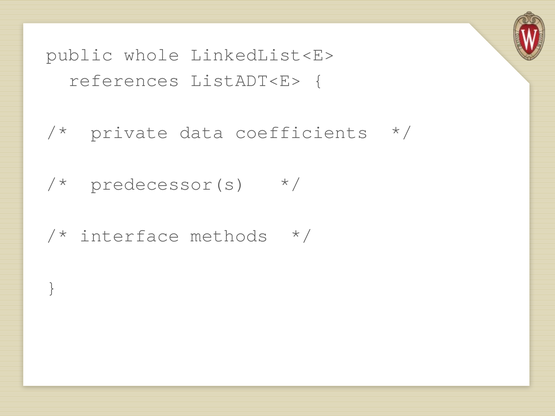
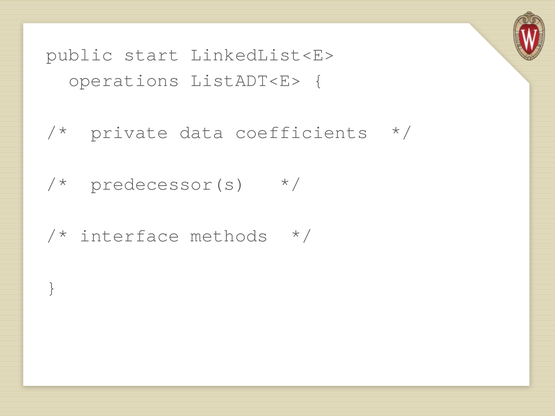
whole: whole -> start
references: references -> operations
